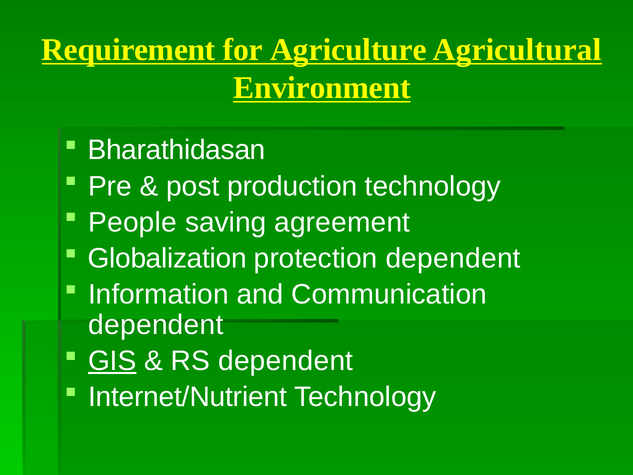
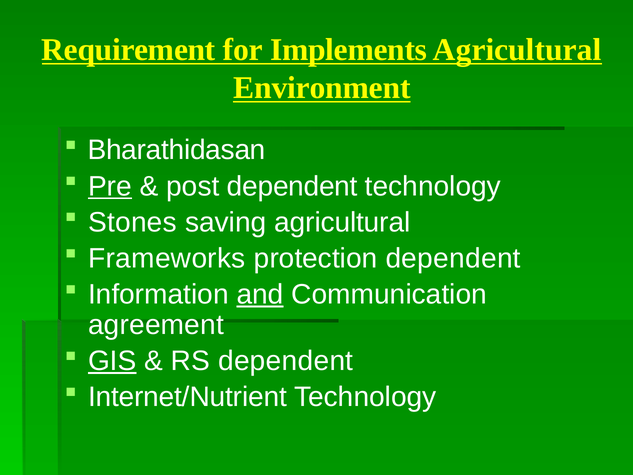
Agriculture: Agriculture -> Implements
Pre underline: none -> present
post production: production -> dependent
People: People -> Stones
saving agreement: agreement -> agricultural
Globalization: Globalization -> Frameworks
and underline: none -> present
dependent at (156, 325): dependent -> agreement
